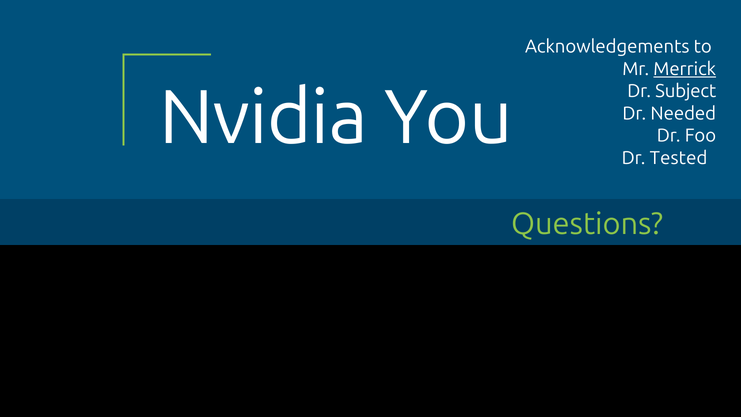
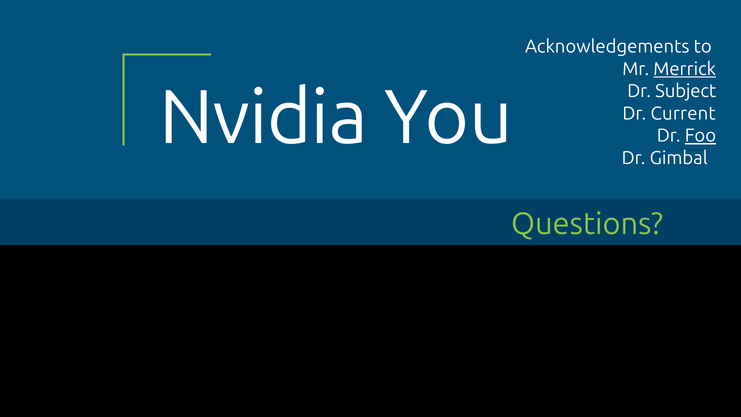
Needed: Needed -> Current
Foo underline: none -> present
Tested: Tested -> Gimbal
